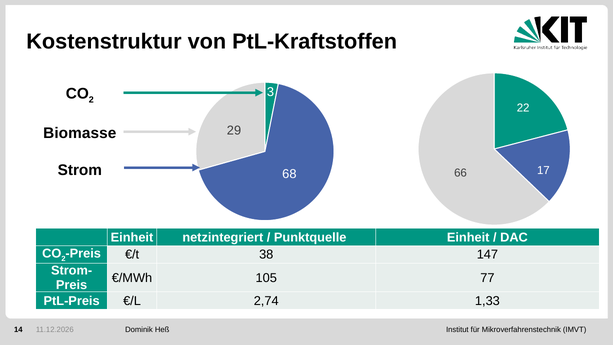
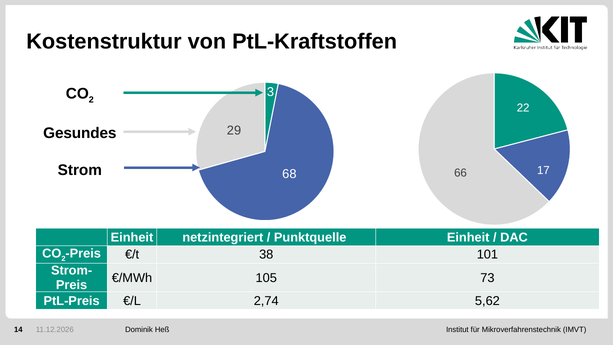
Biomasse: Biomasse -> Gesundes
147: 147 -> 101
77: 77 -> 73
1,33: 1,33 -> 5,62
